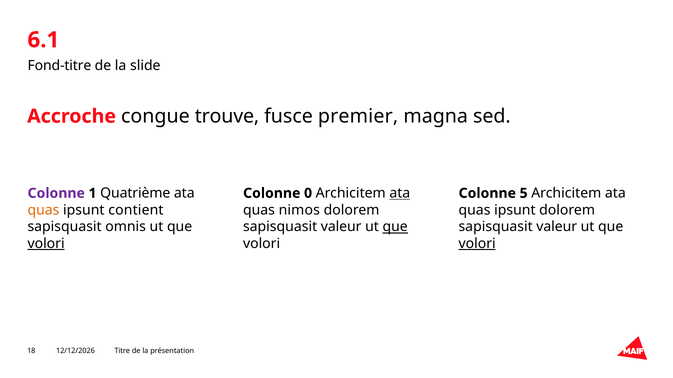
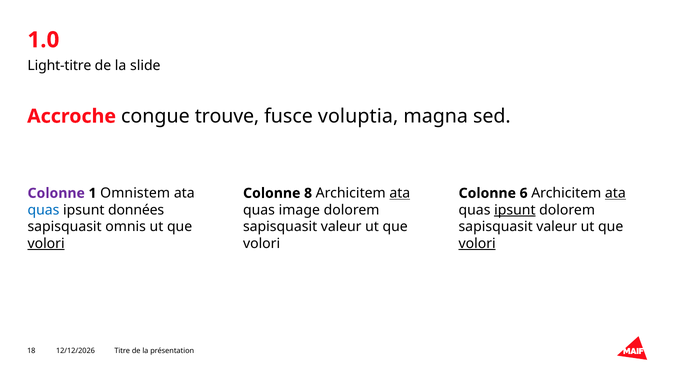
6.1: 6.1 -> 1.0
Fond-titre: Fond-titre -> Light-titre
premier: premier -> voluptia
Quatrième: Quatrième -> Omnistem
0: 0 -> 8
5: 5 -> 6
ata at (615, 193) underline: none -> present
quas at (43, 210) colour: orange -> blue
contient: contient -> données
nimos: nimos -> image
ipsunt at (515, 210) underline: none -> present
que at (395, 227) underline: present -> none
